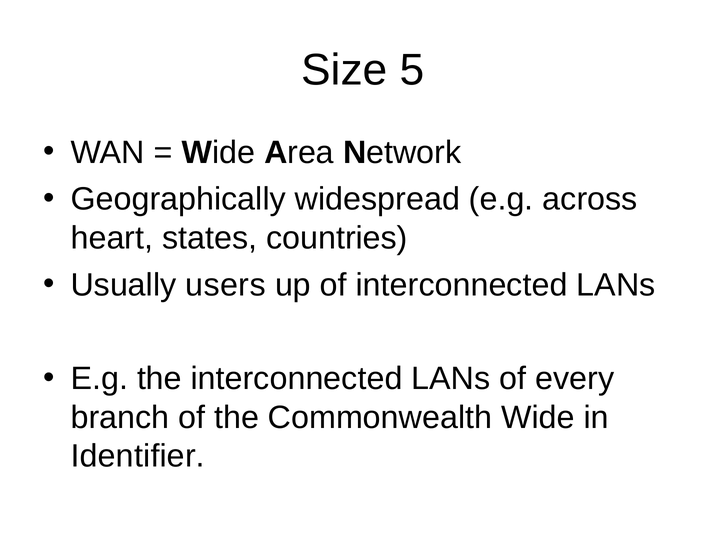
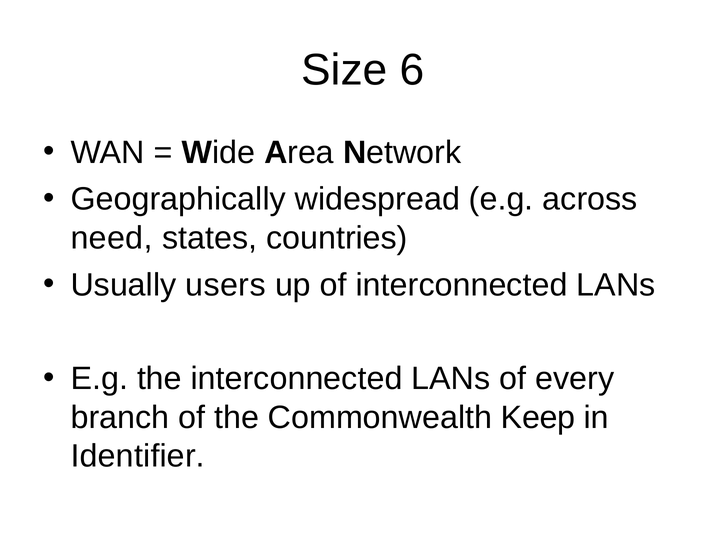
5: 5 -> 6
heart: heart -> need
Commonwealth Wide: Wide -> Keep
